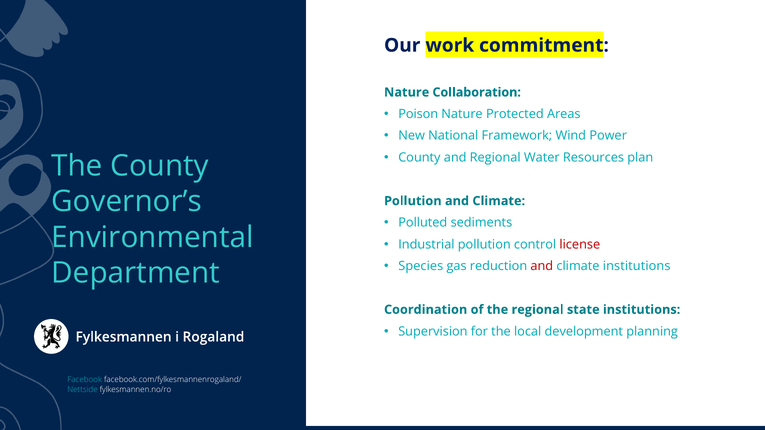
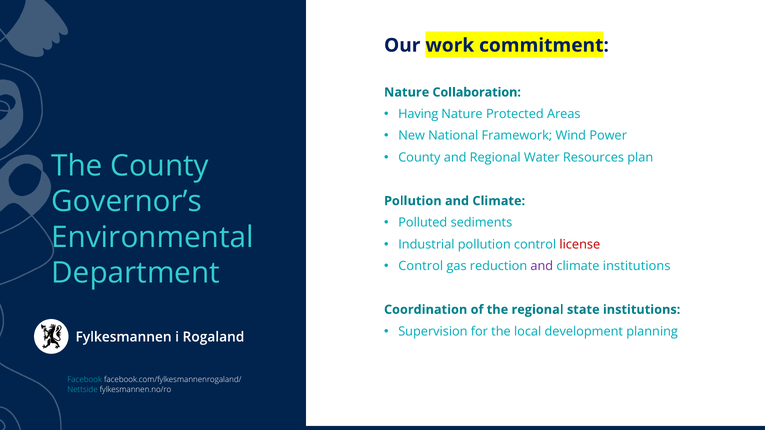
Poison: Poison -> Having
Species at (421, 266): Species -> Control
and at (542, 266) colour: red -> purple
